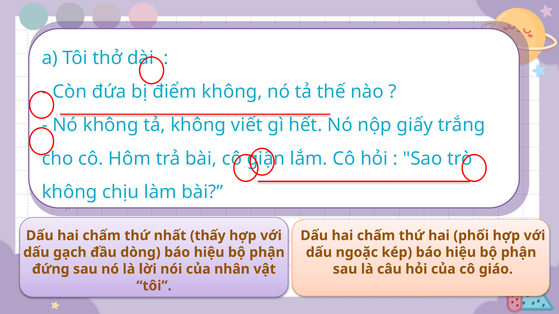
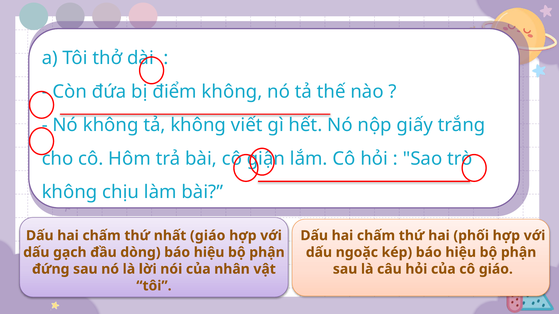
nhất thấy: thấy -> giáo
